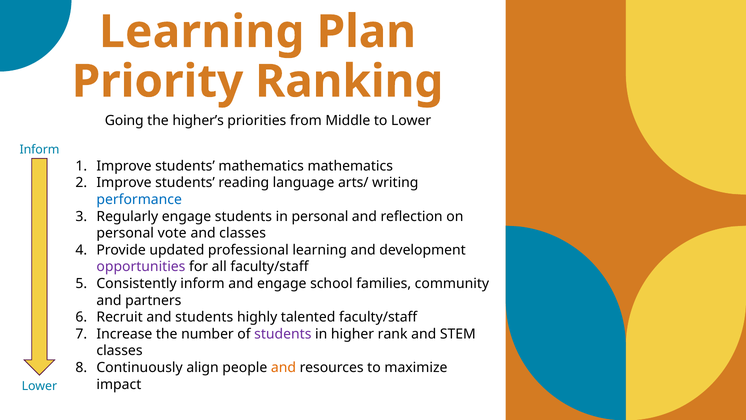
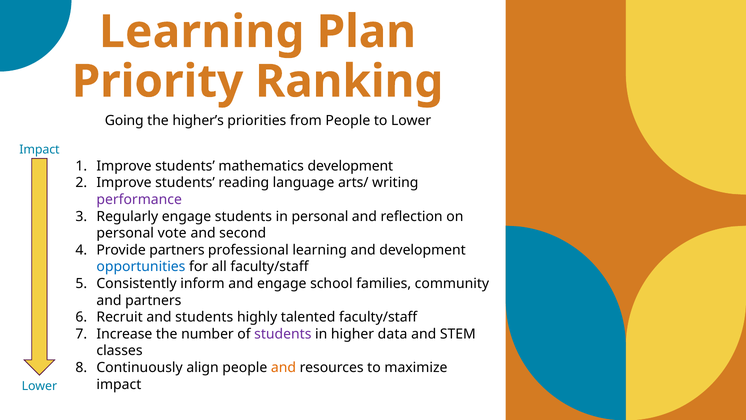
from Middle: Middle -> People
Inform at (39, 150): Inform -> Impact
mathematics mathematics: mathematics -> development
performance colour: blue -> purple
and classes: classes -> second
Provide updated: updated -> partners
opportunities colour: purple -> blue
rank: rank -> data
